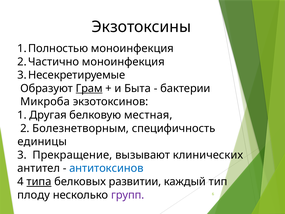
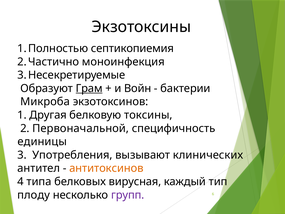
моноинфекция at (132, 48): моноинфекция -> септикопиемия
Быта: Быта -> Войн
местная: местная -> токсины
Болезнетворным: Болезнетворным -> Первоначальной
Прекращение: Прекращение -> Употребления
антитоксинов colour: blue -> orange
типа underline: present -> none
развитии: развитии -> вирусная
